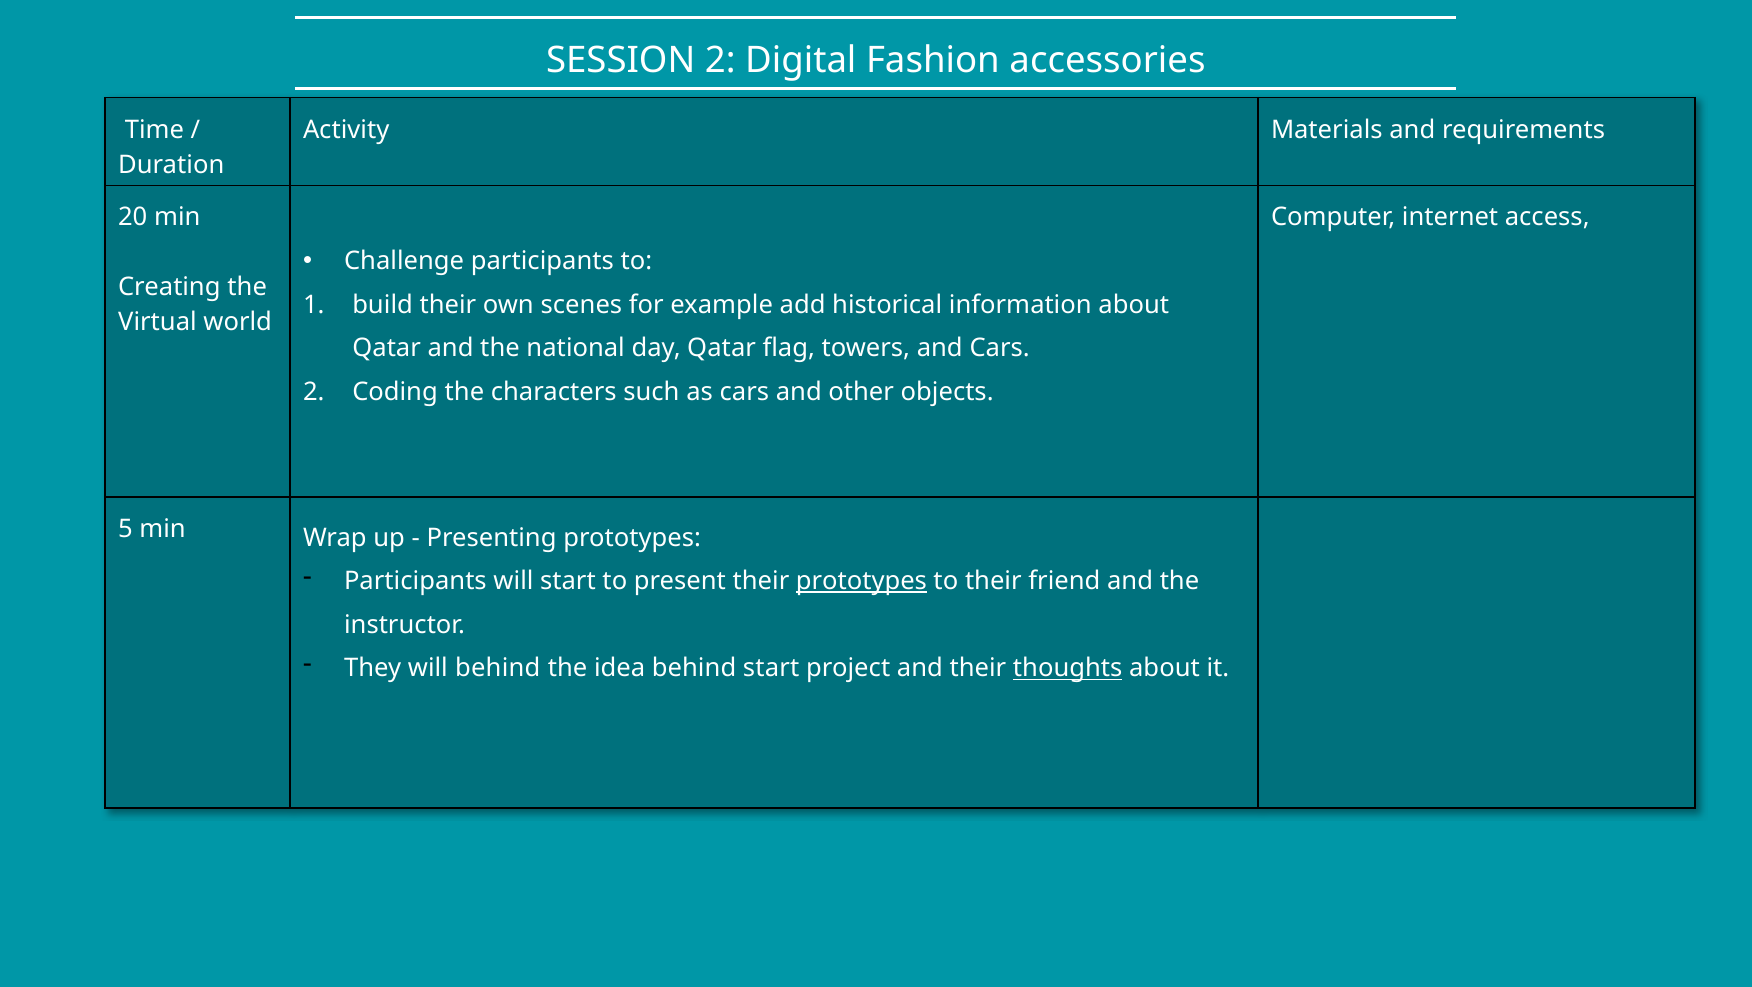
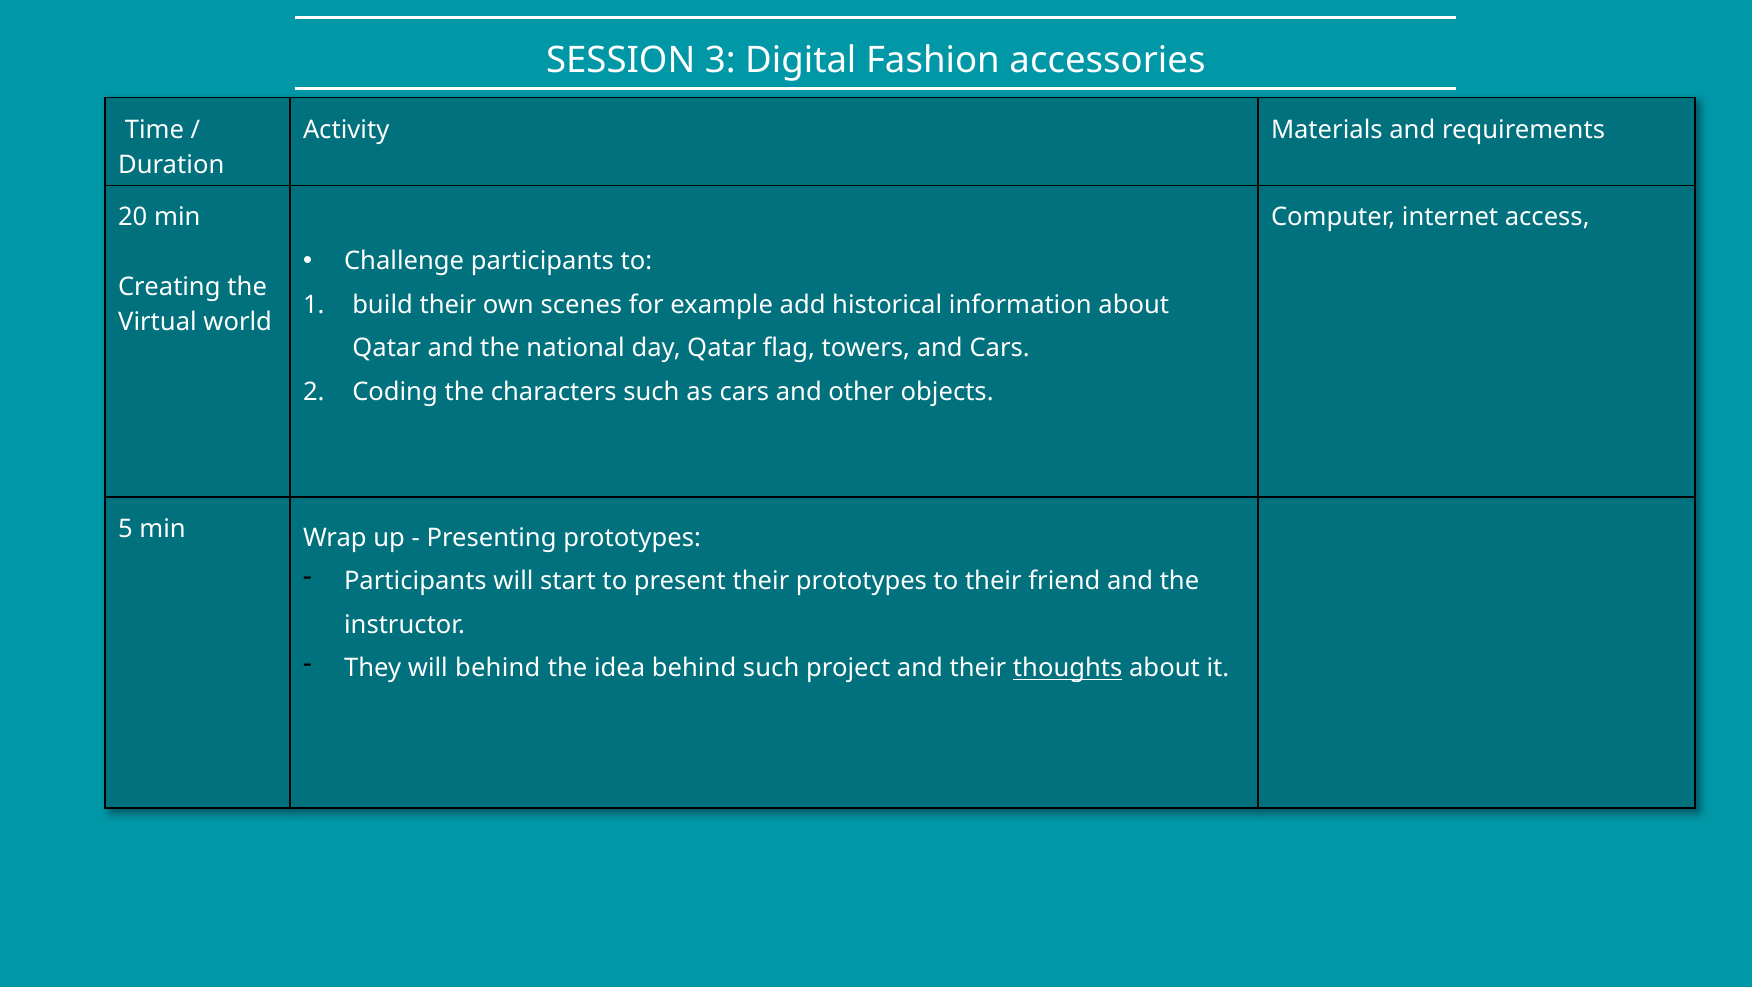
SESSION 2: 2 -> 3
prototypes at (861, 581) underline: present -> none
behind start: start -> such
